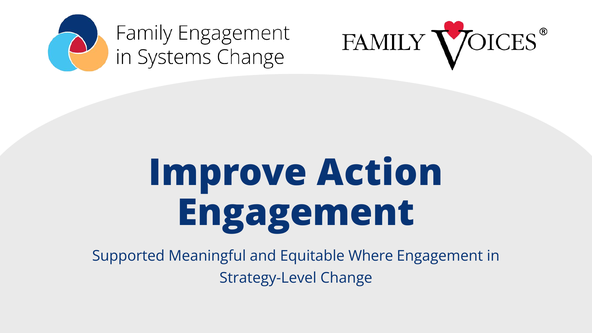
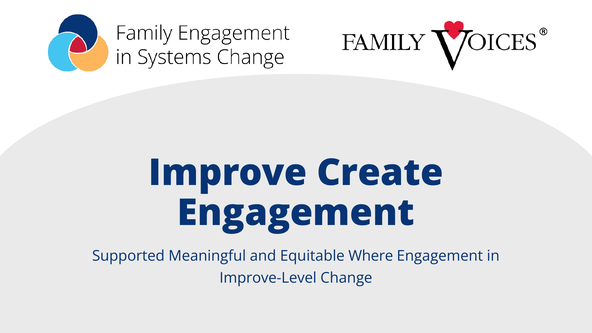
Action: Action -> Create
Strategy-Level: Strategy-Level -> Improve-Level
